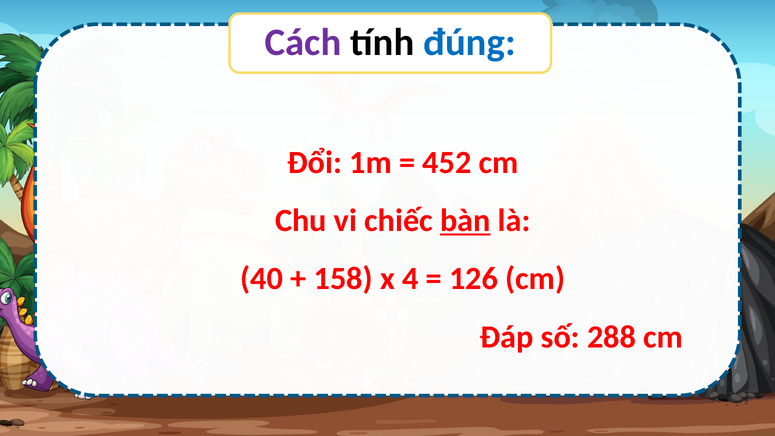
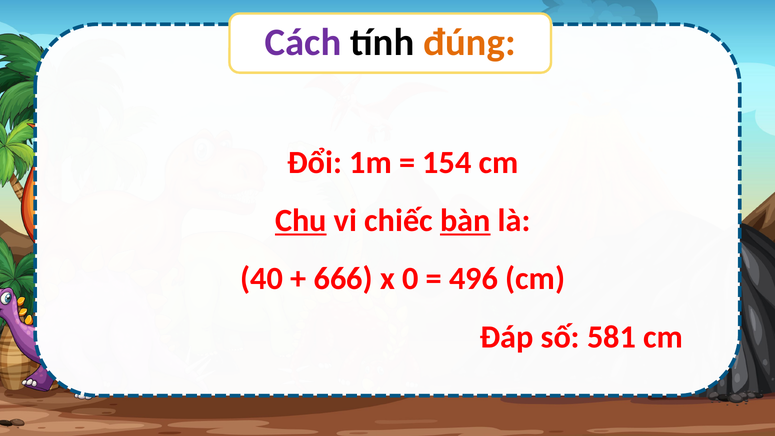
đúng colour: blue -> orange
452: 452 -> 154
Chu underline: none -> present
158: 158 -> 666
4: 4 -> 0
126: 126 -> 496
288: 288 -> 581
